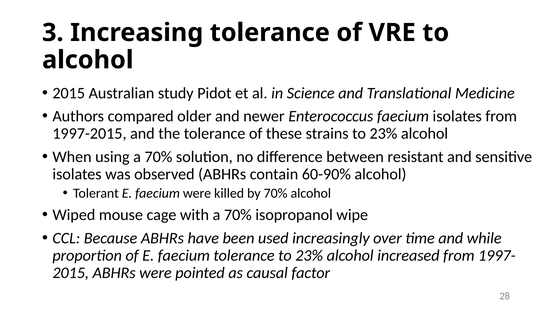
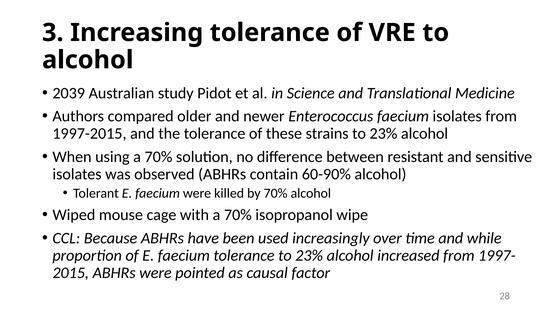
2015 at (69, 93): 2015 -> 2039
